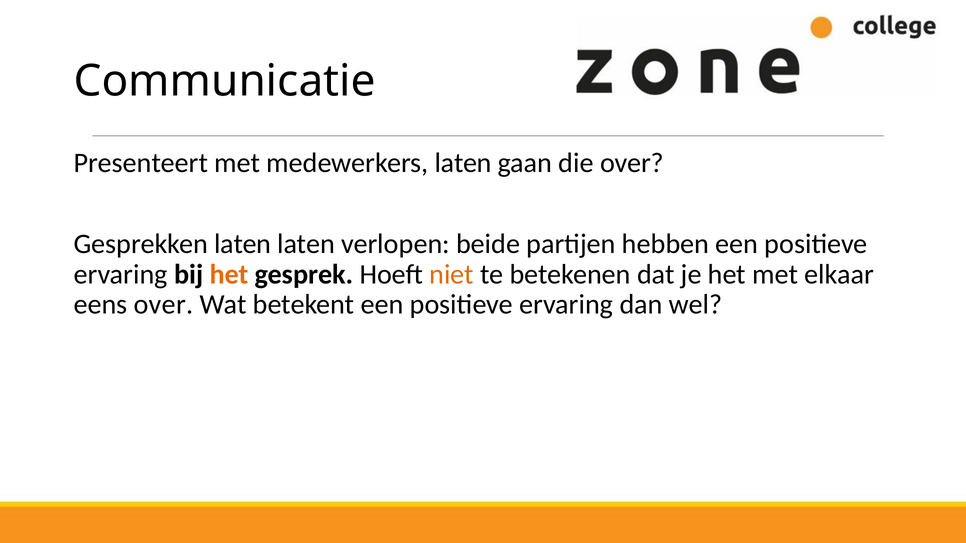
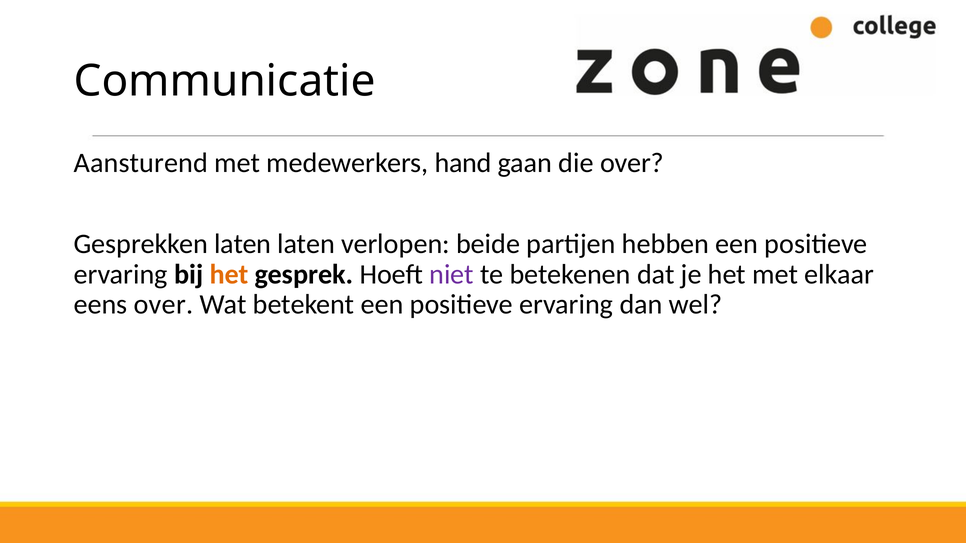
Presenteert: Presenteert -> Aansturend
medewerkers laten: laten -> hand
niet colour: orange -> purple
